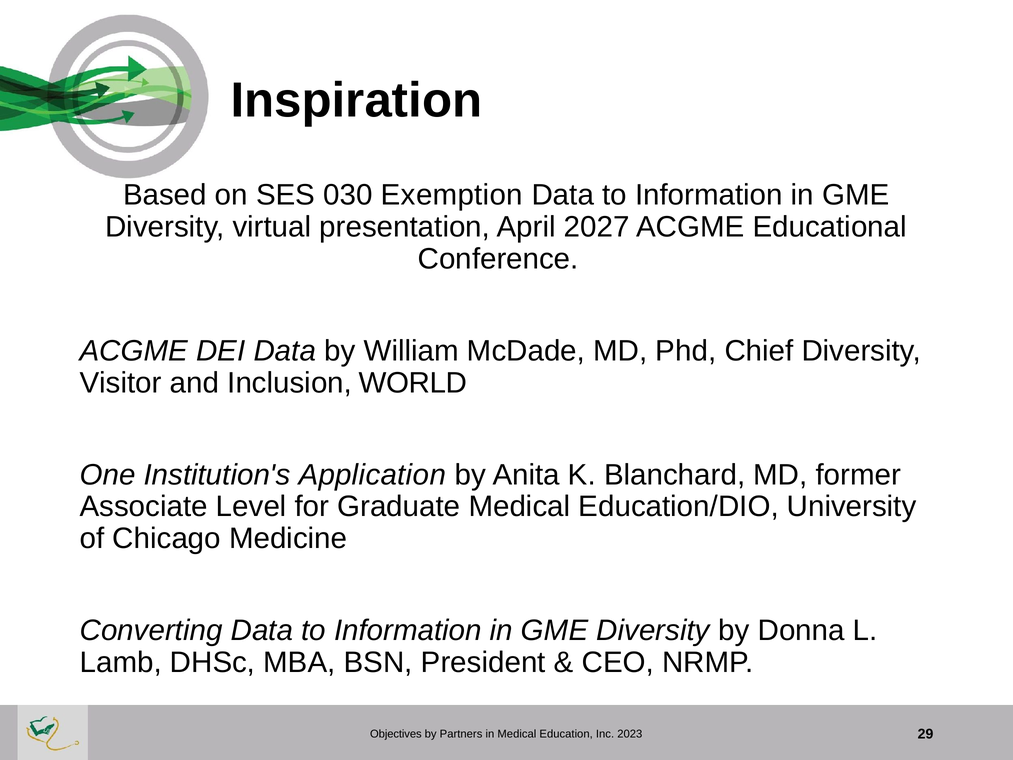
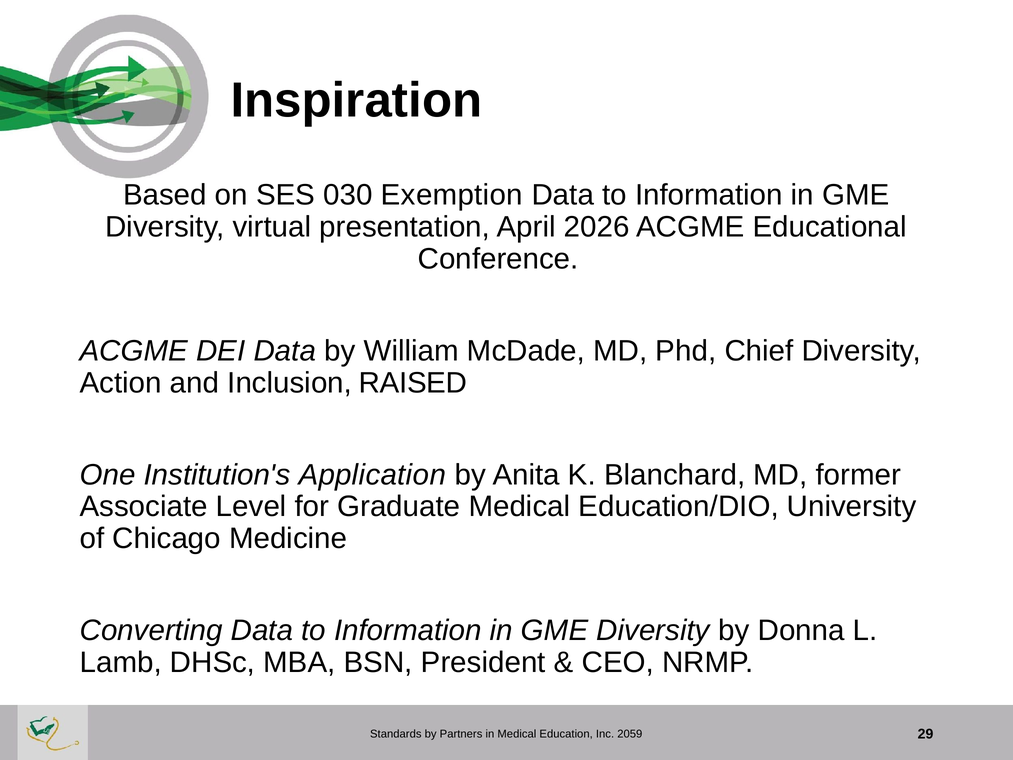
2027: 2027 -> 2026
Visitor: Visitor -> Action
WORLD: WORLD -> RAISED
Objectives: Objectives -> Standards
2023: 2023 -> 2059
